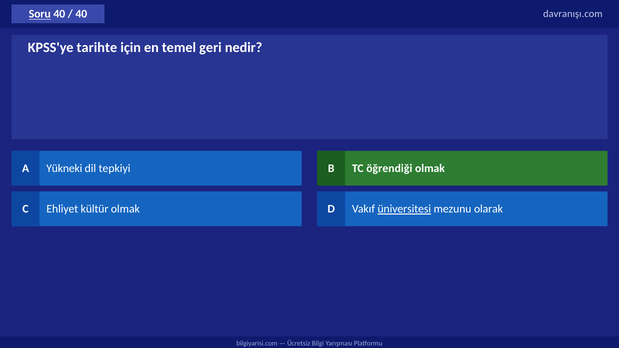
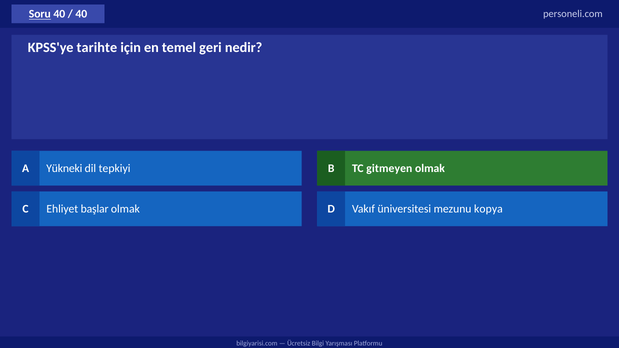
davranışı.com: davranışı.com -> personeli.com
öğrendiği: öğrendiği -> gitmeyen
kültür: kültür -> başlar
üniversitesi underline: present -> none
olarak: olarak -> kopya
